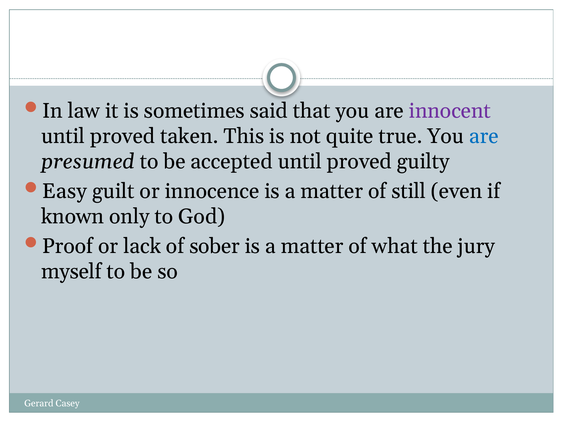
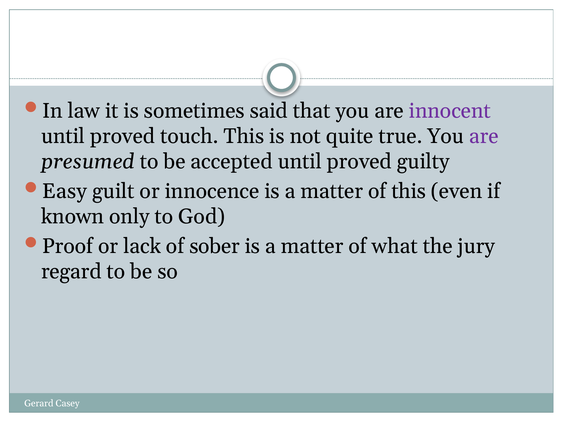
taken: taken -> touch
are at (484, 136) colour: blue -> purple
of still: still -> this
myself: myself -> regard
